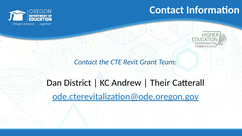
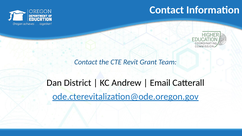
Their: Their -> Email
